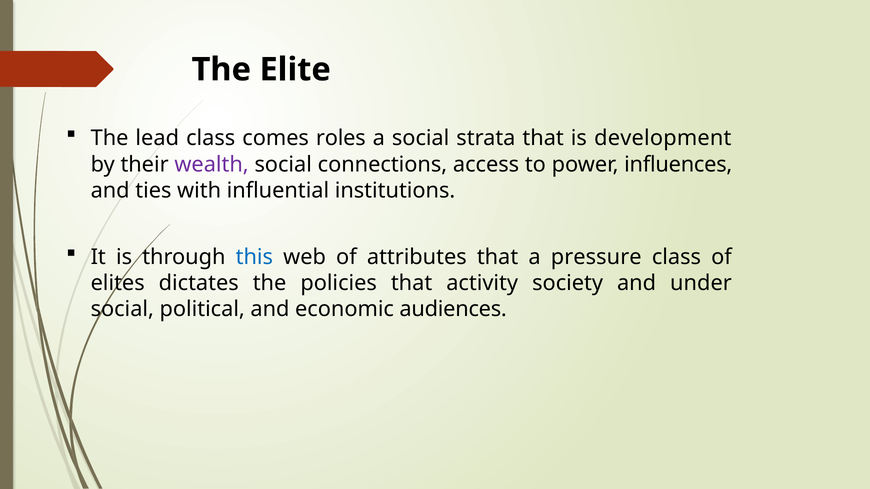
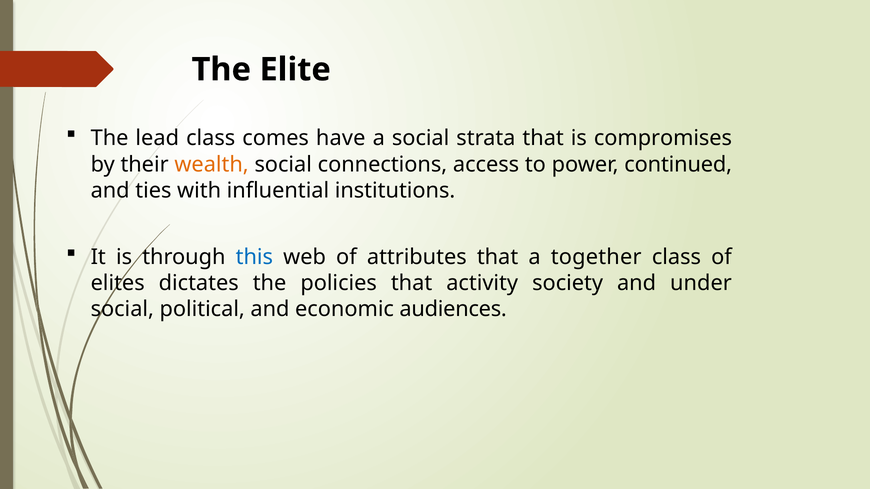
roles: roles -> have
development: development -> compromises
wealth colour: purple -> orange
influences: influences -> continued
pressure: pressure -> together
